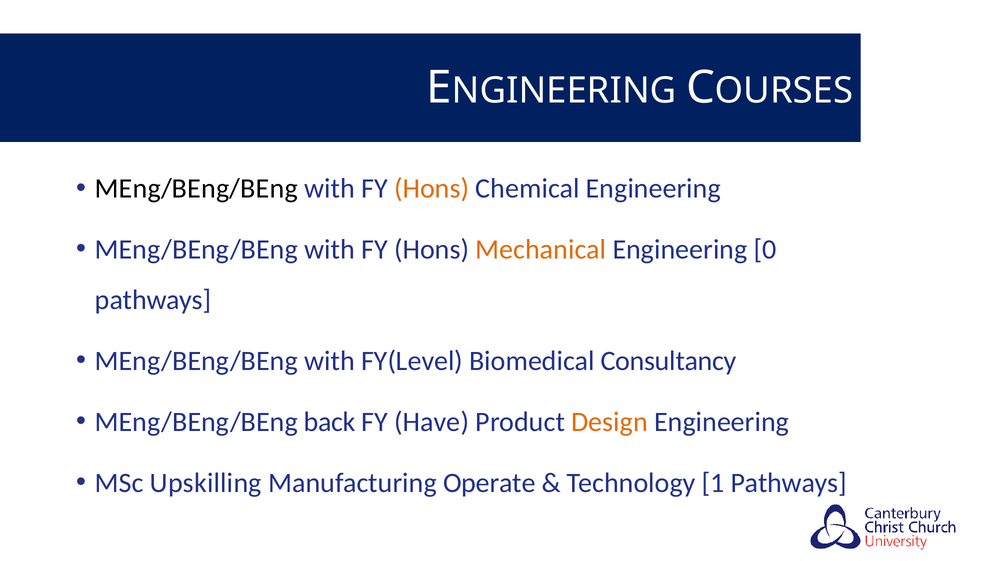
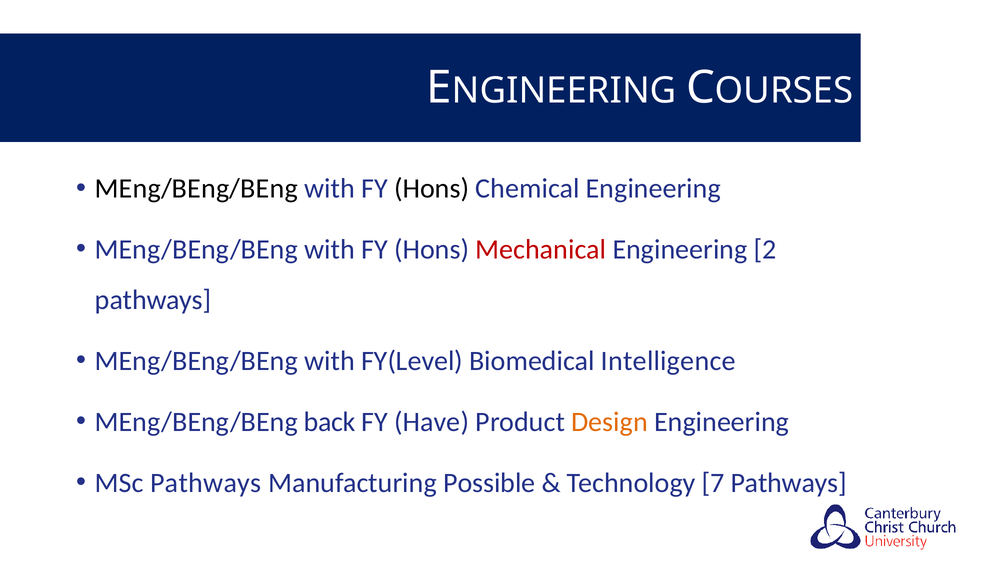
Hons at (432, 189) colour: orange -> black
Mechanical colour: orange -> red
0: 0 -> 2
Consultancy: Consultancy -> Intelligence
MSc Upskilling: Upskilling -> Pathways
Operate: Operate -> Possible
1: 1 -> 7
